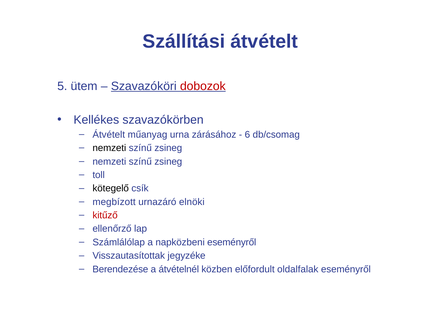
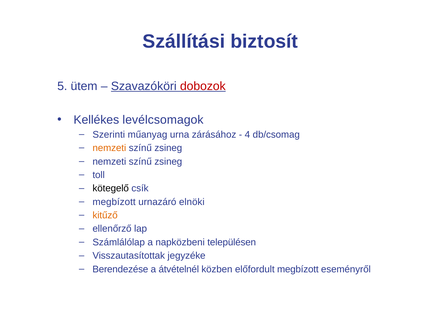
Szállítási átvételt: átvételt -> biztosít
szavazókörben: szavazókörben -> levélcsomagok
Átvételt at (109, 135): Átvételt -> Szerinti
6: 6 -> 4
nemzeti at (109, 148) colour: black -> orange
kitűző colour: red -> orange
napközbeni eseményről: eseményről -> településen
előfordult oldalfalak: oldalfalak -> megbízott
